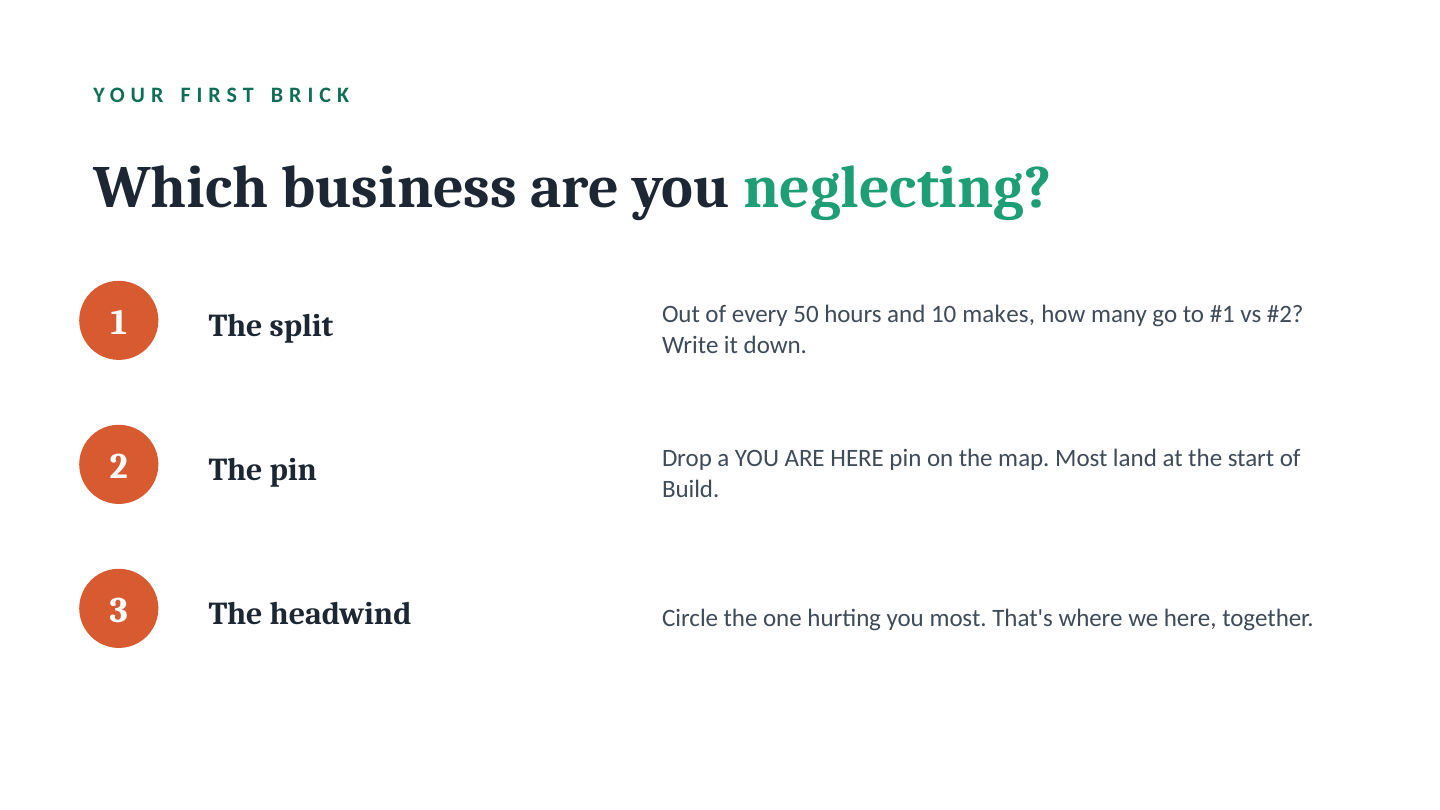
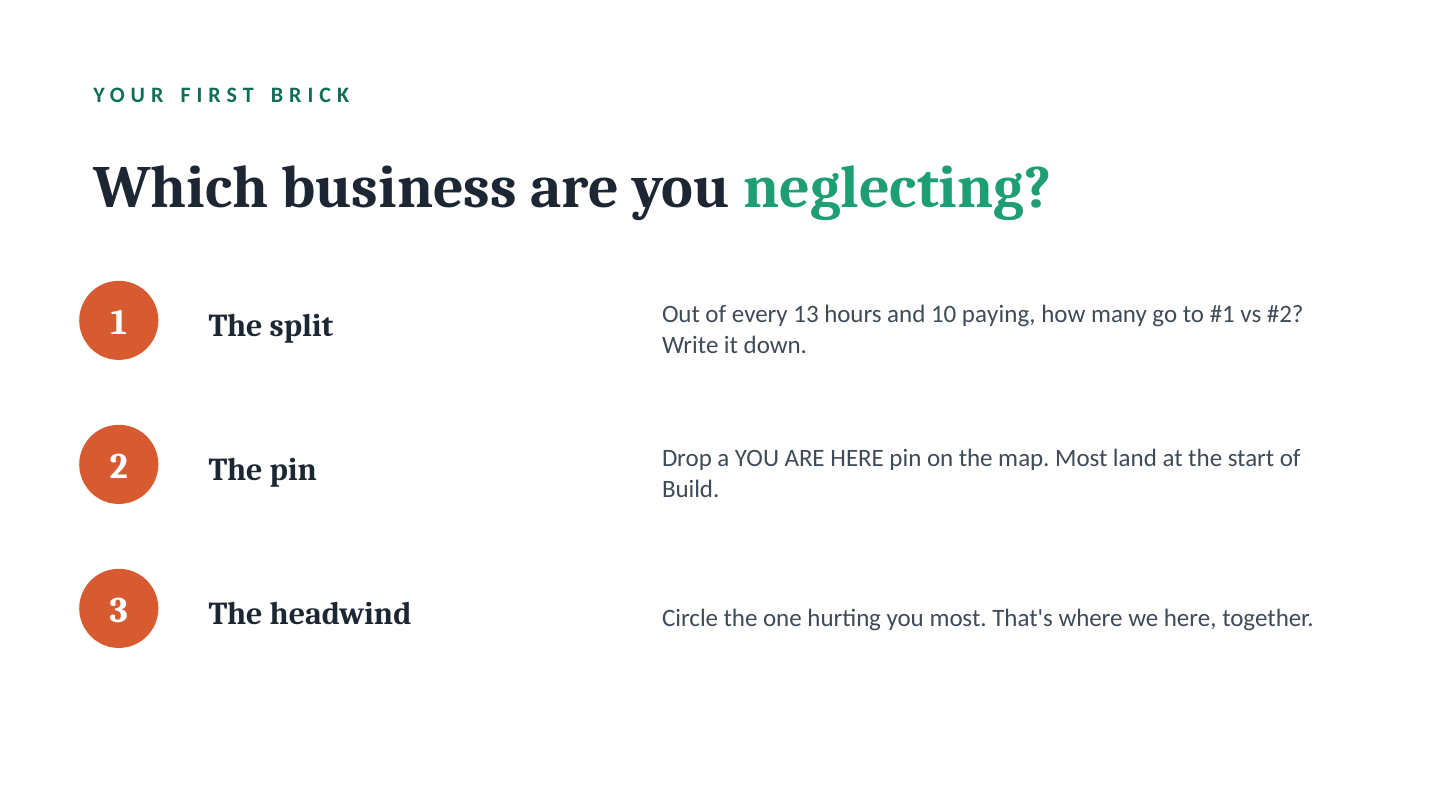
50: 50 -> 13
makes: makes -> paying
